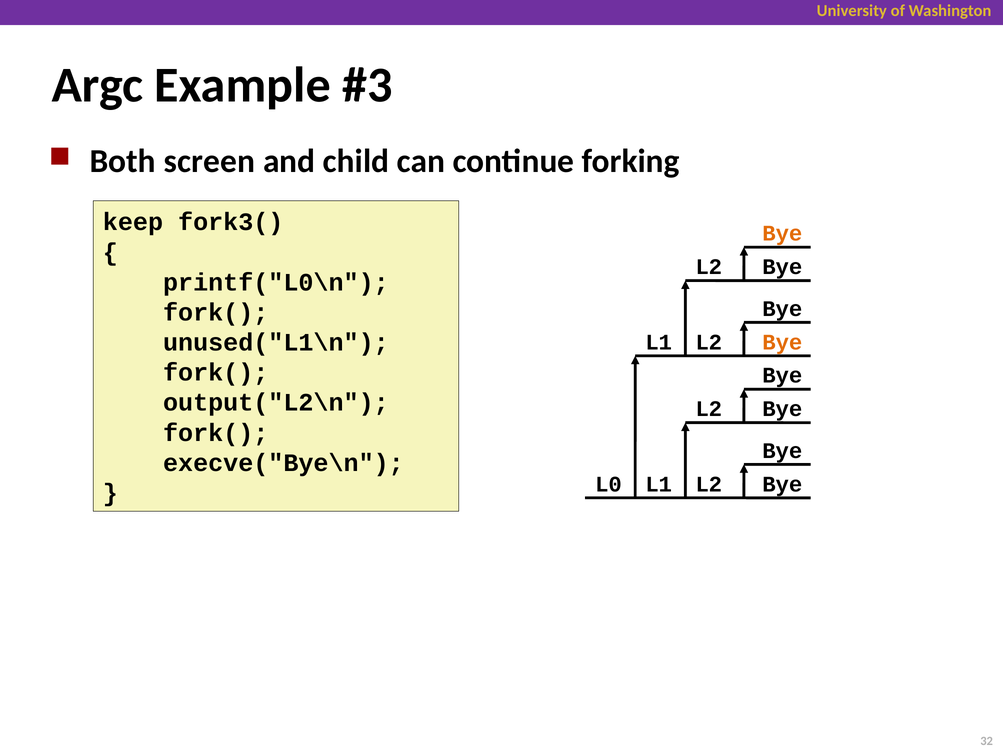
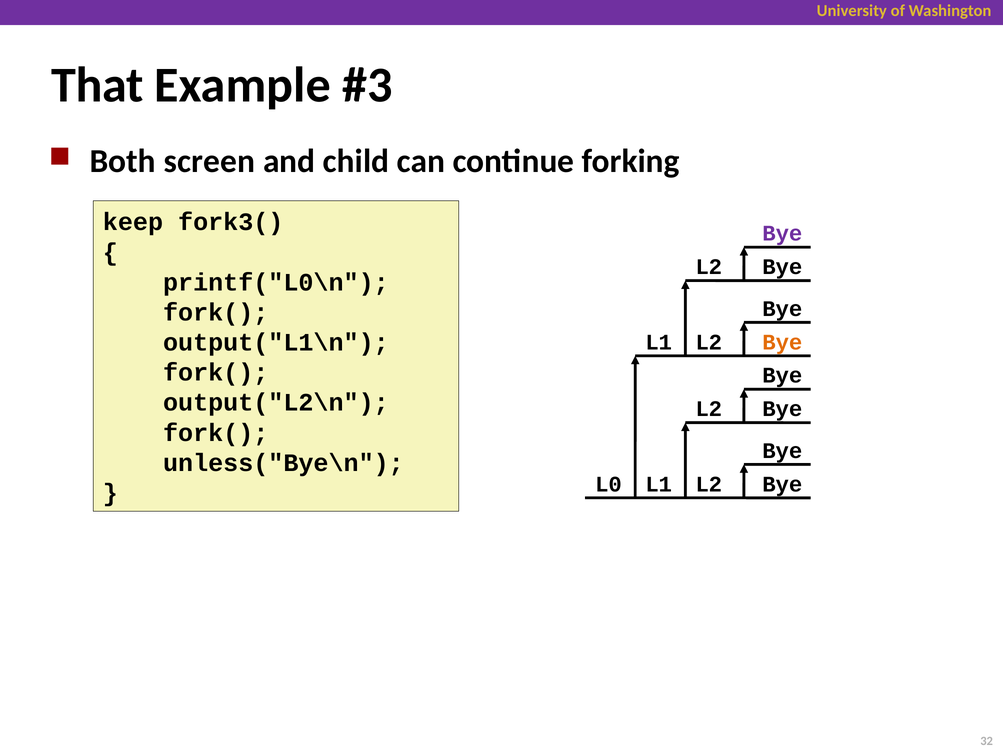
Argc: Argc -> That
Bye at (782, 234) colour: orange -> purple
unused("L1\n: unused("L1\n -> output("L1\n
execve("Bye\n: execve("Bye\n -> unless("Bye\n
